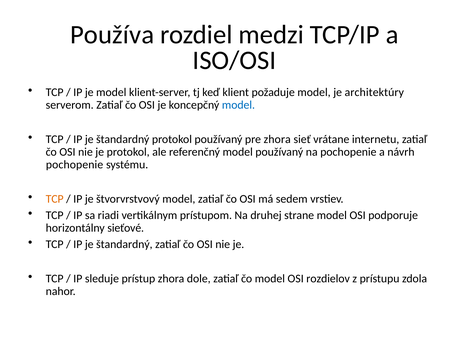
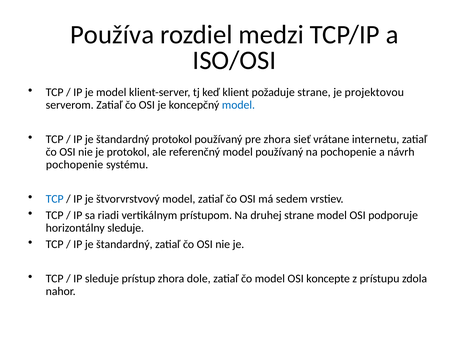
požaduje model: model -> strane
architektúry: architektúry -> projektovou
TCP at (55, 199) colour: orange -> blue
horizontálny sieťové: sieťové -> sleduje
rozdielov: rozdielov -> koncepte
